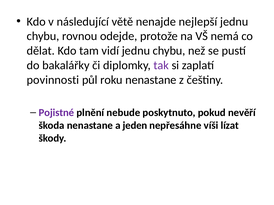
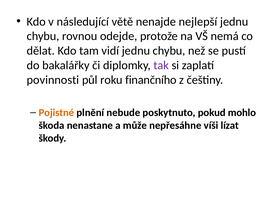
roku nenastane: nenastane -> finančního
Pojistné colour: purple -> orange
nevěří: nevěří -> mohlo
jeden: jeden -> může
